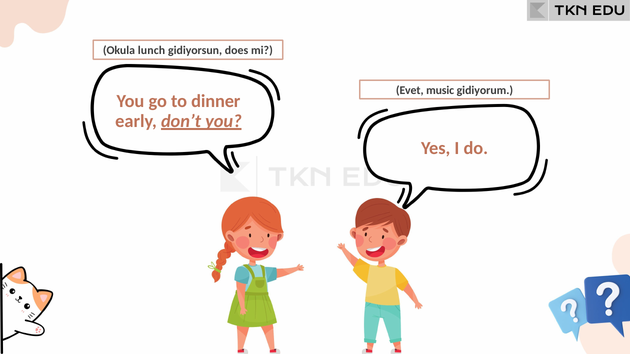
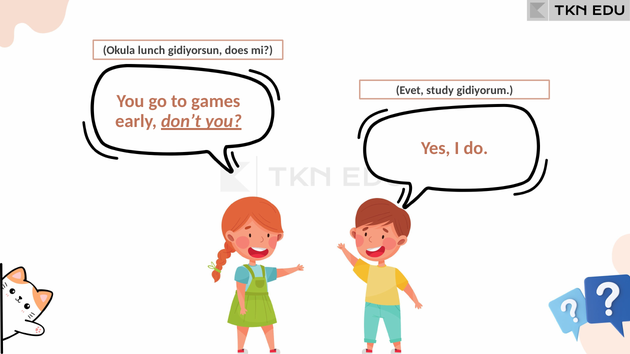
music: music -> study
dinner: dinner -> games
